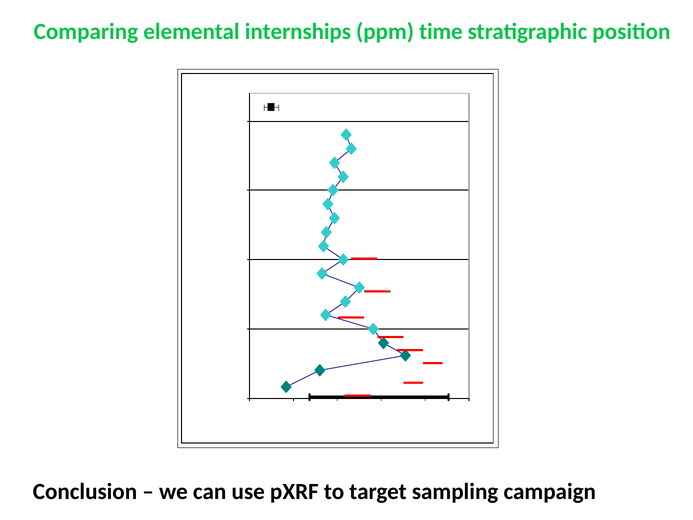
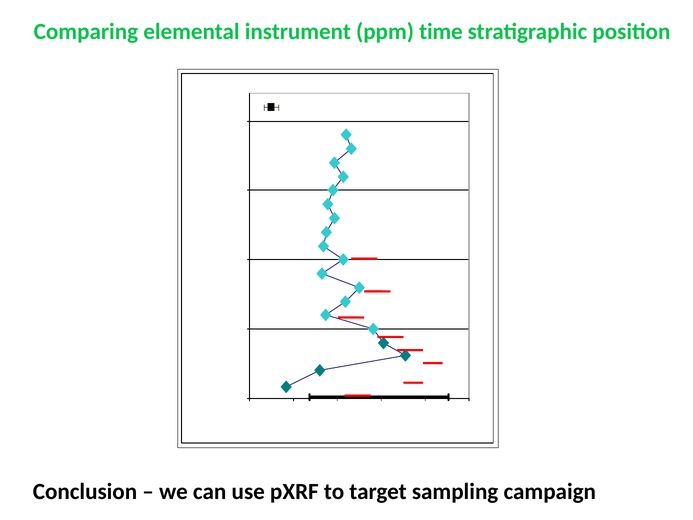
internships: internships -> instrument
